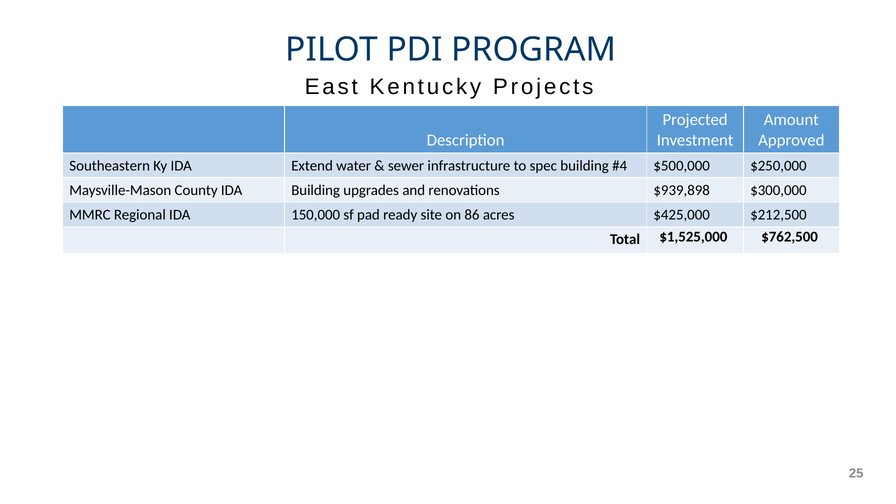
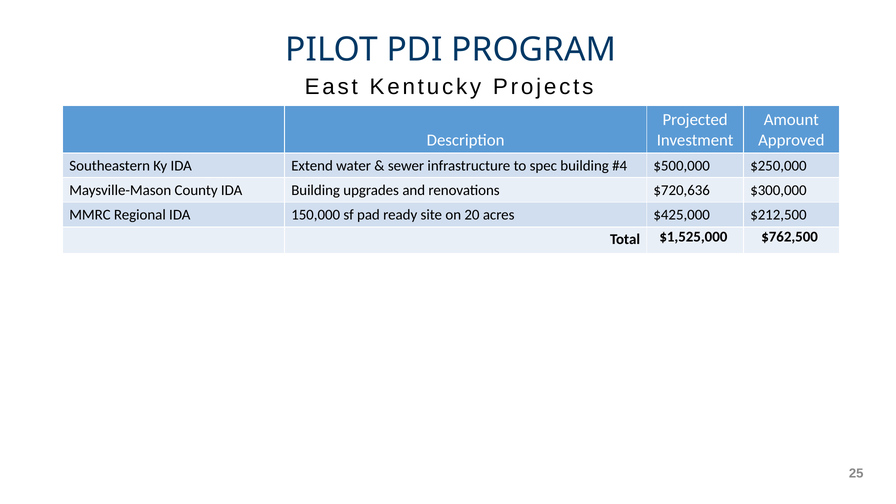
$939,898: $939,898 -> $720,636
86: 86 -> 20
